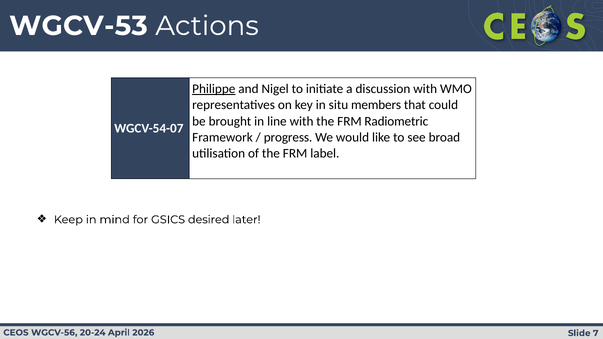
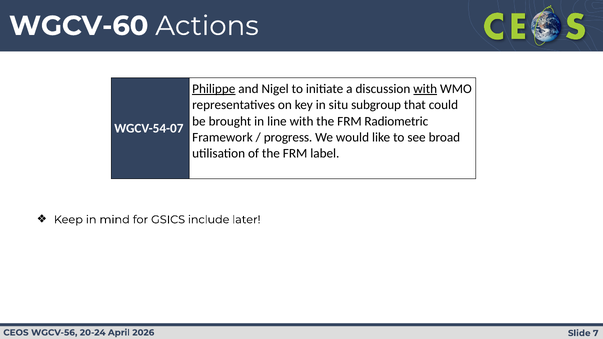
WGCV-53: WGCV-53 -> WGCV-60
with at (425, 89) underline: none -> present
members: members -> subgroup
desired: desired -> include
